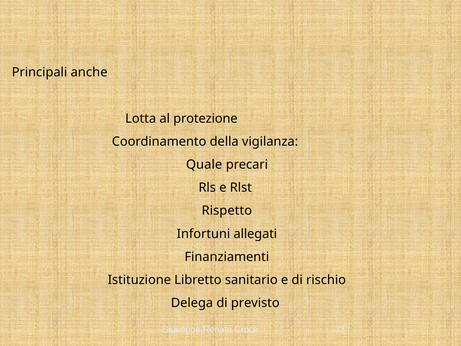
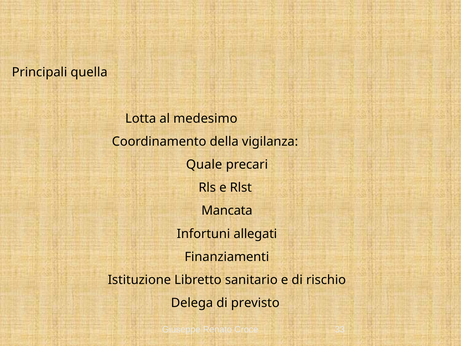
anche: anche -> quella
protezione: protezione -> medesimo
Rispetto: Rispetto -> Mancata
